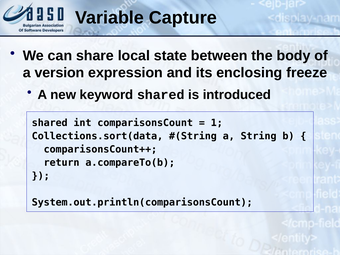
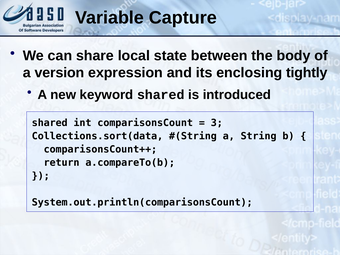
freeze: freeze -> tightly
1: 1 -> 3
